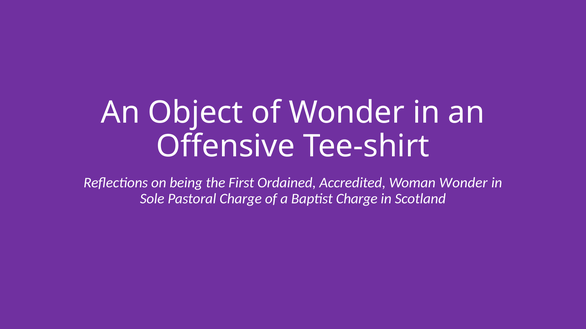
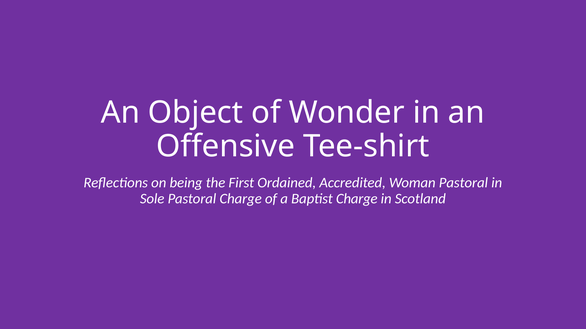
Woman Wonder: Wonder -> Pastoral
